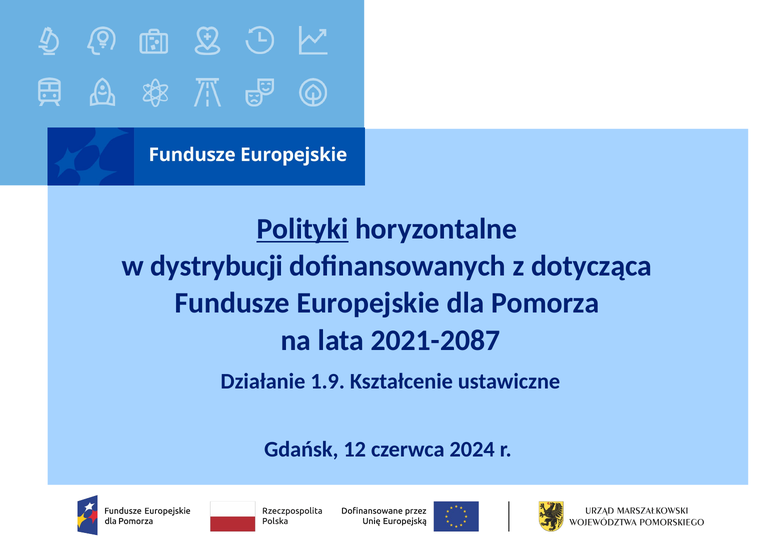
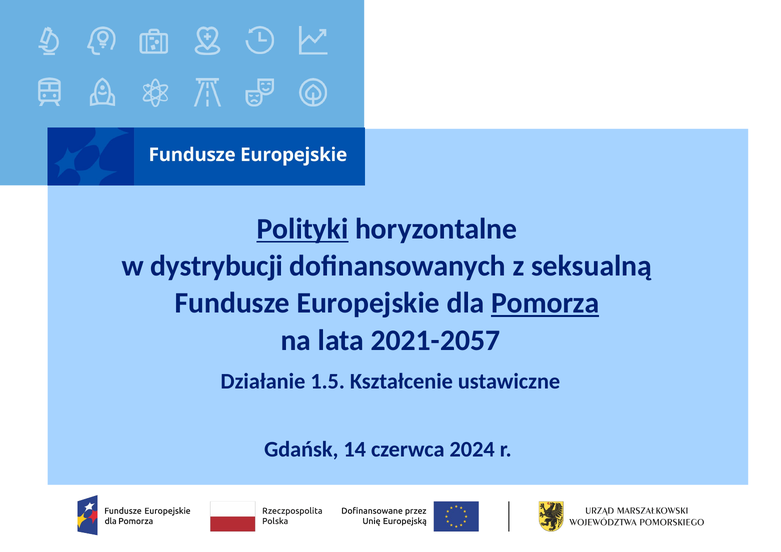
dotycząca: dotycząca -> seksualną
Pomorza underline: none -> present
2021-2087: 2021-2087 -> 2021-2057
1.9: 1.9 -> 1.5
12: 12 -> 14
